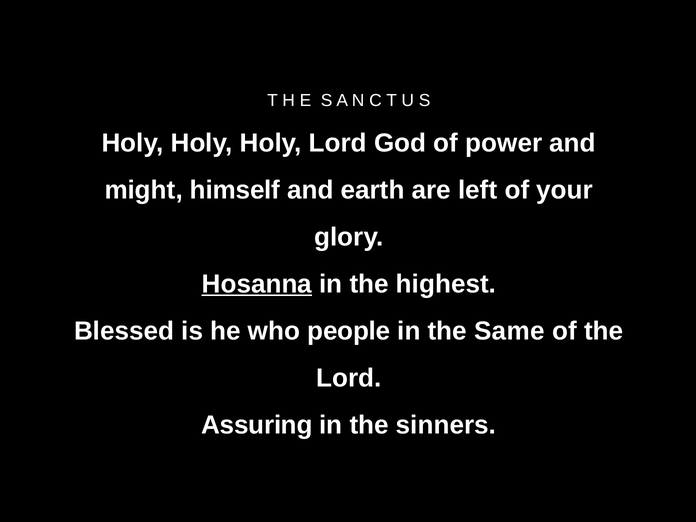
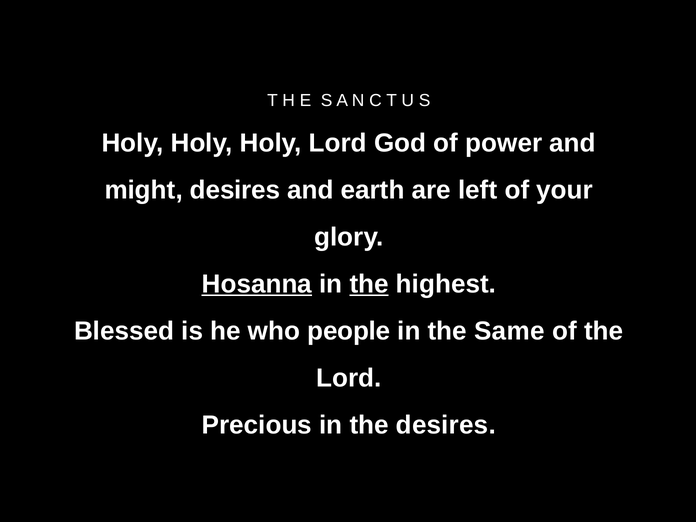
might himself: himself -> desires
the at (369, 284) underline: none -> present
Assuring: Assuring -> Precious
the sinners: sinners -> desires
